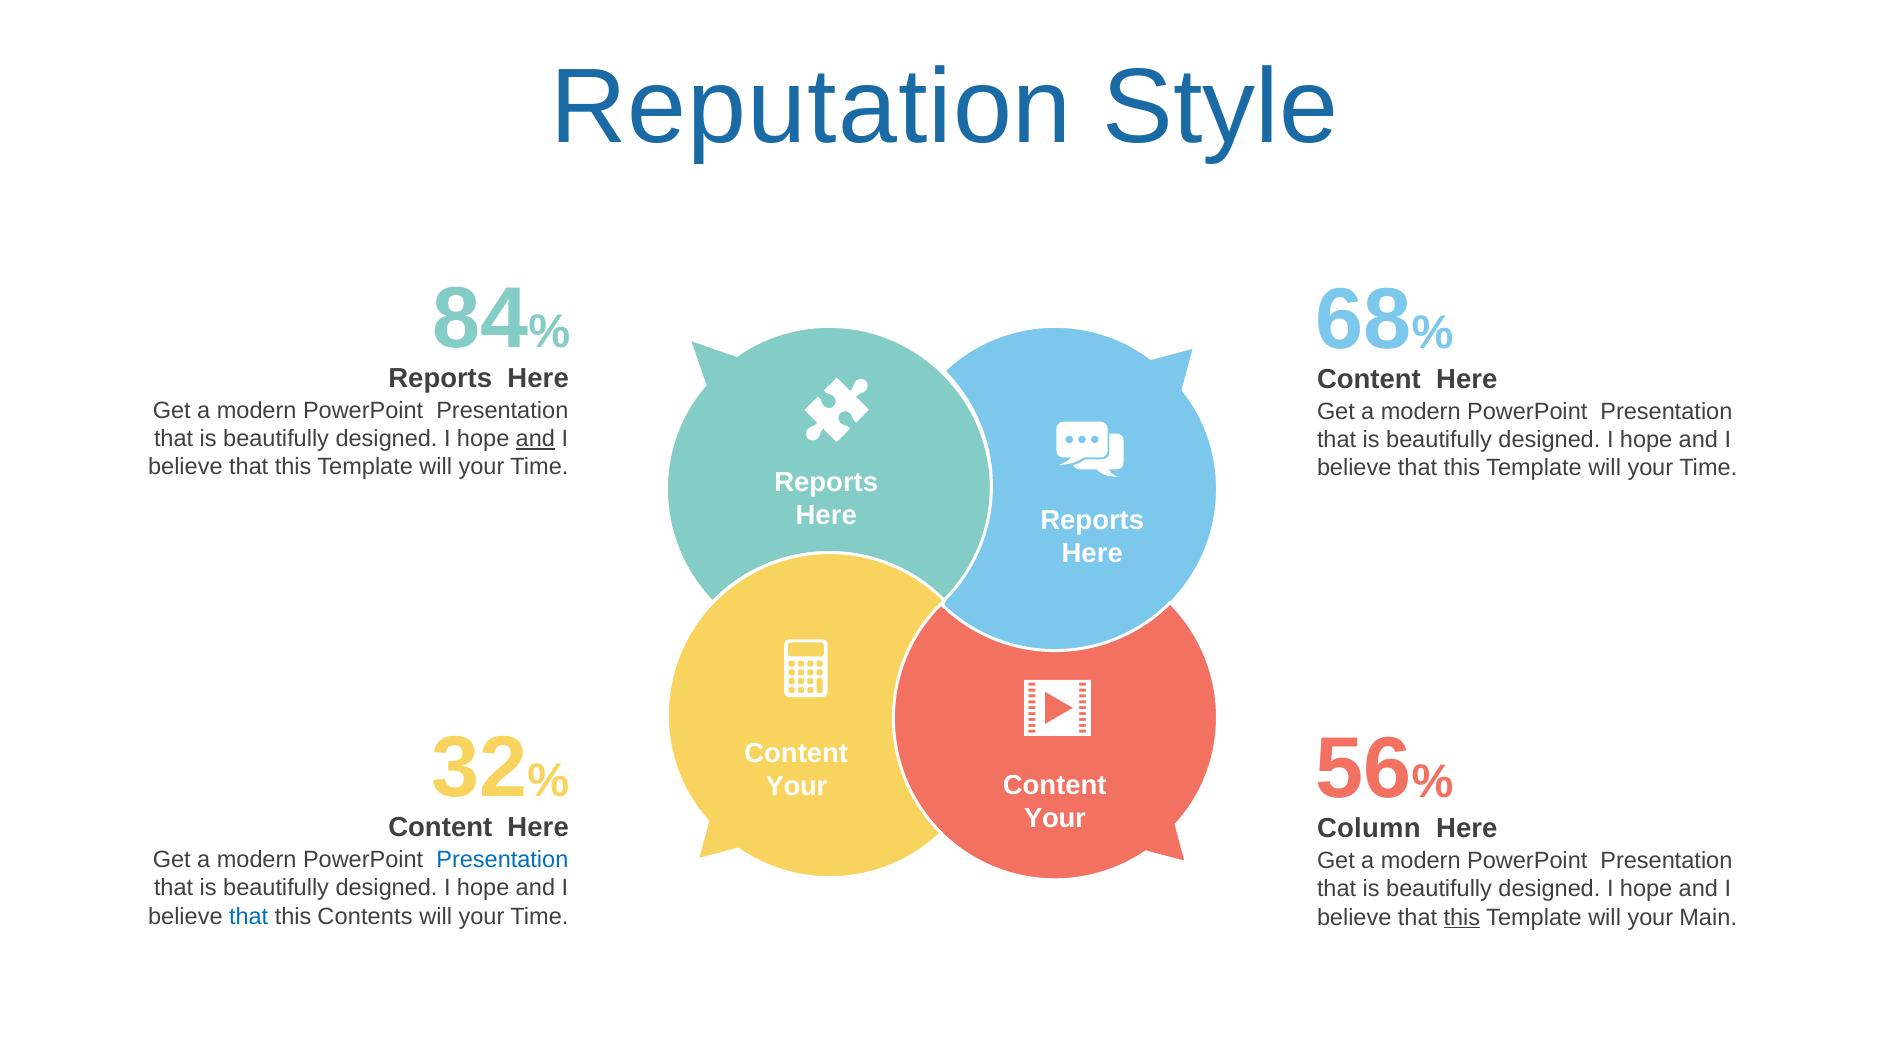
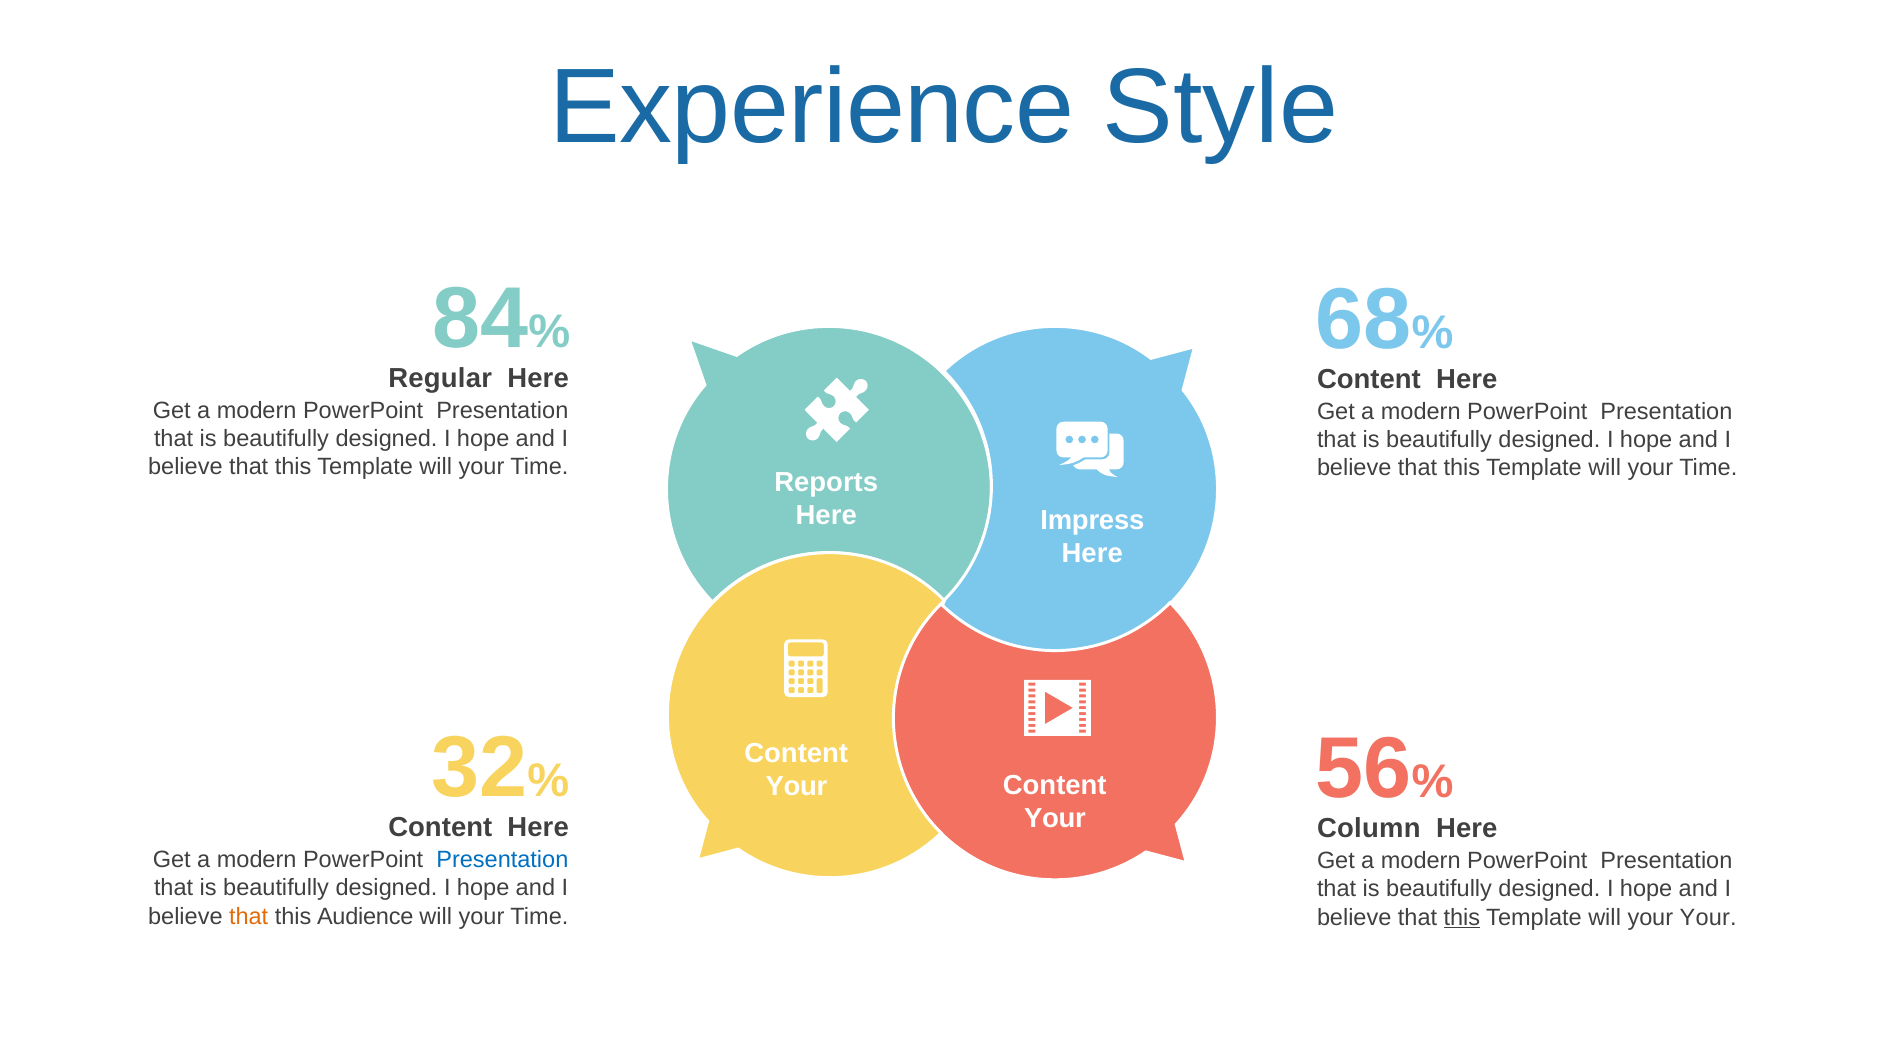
Reputation: Reputation -> Experience
Reports at (440, 378): Reports -> Regular
and at (535, 439) underline: present -> none
Here Reports: Reports -> Impress
that at (249, 916) colour: blue -> orange
Contents: Contents -> Audience
your Main: Main -> Your
